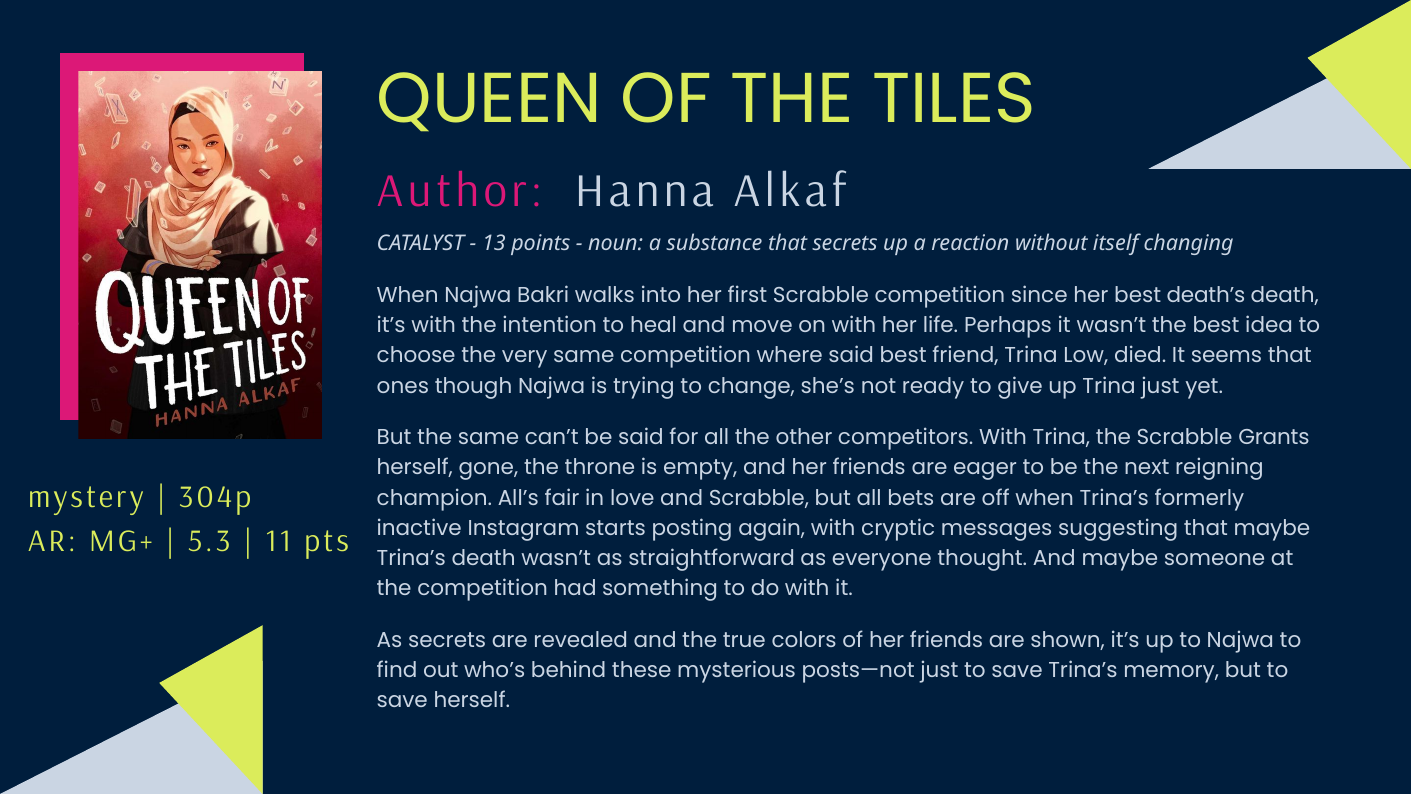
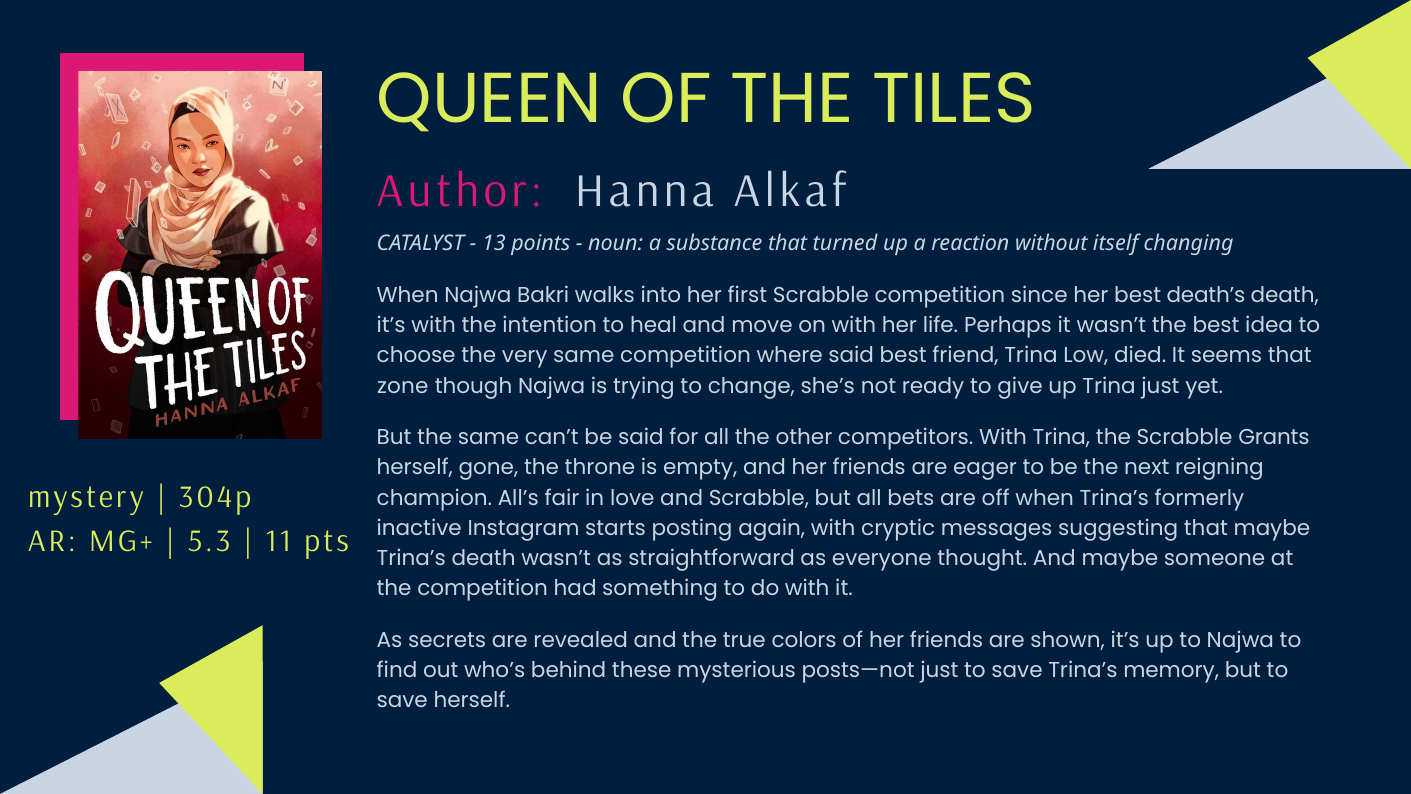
that secrets: secrets -> turned
ones: ones -> zone
